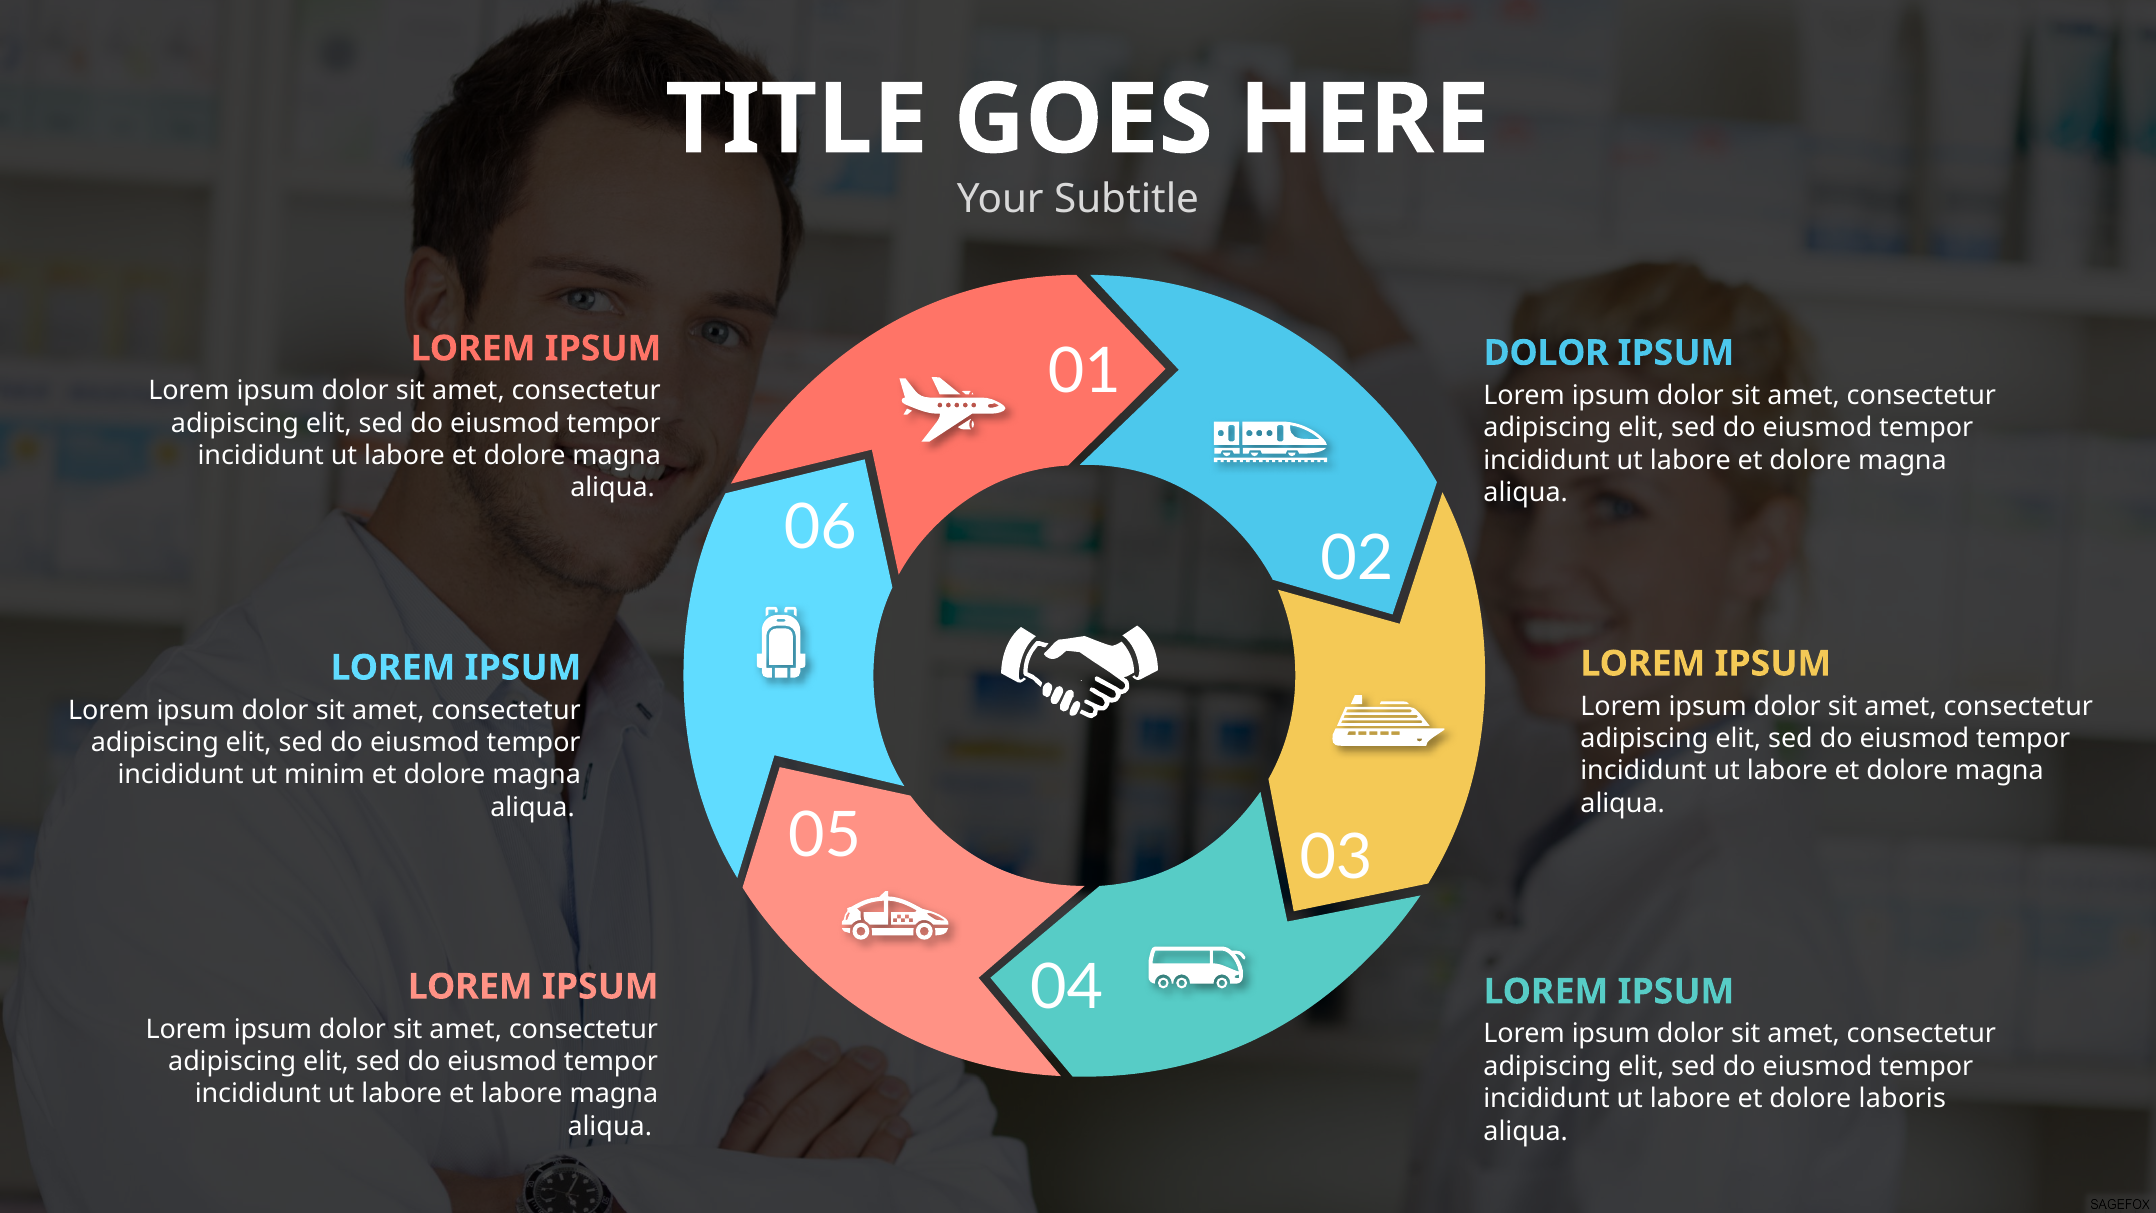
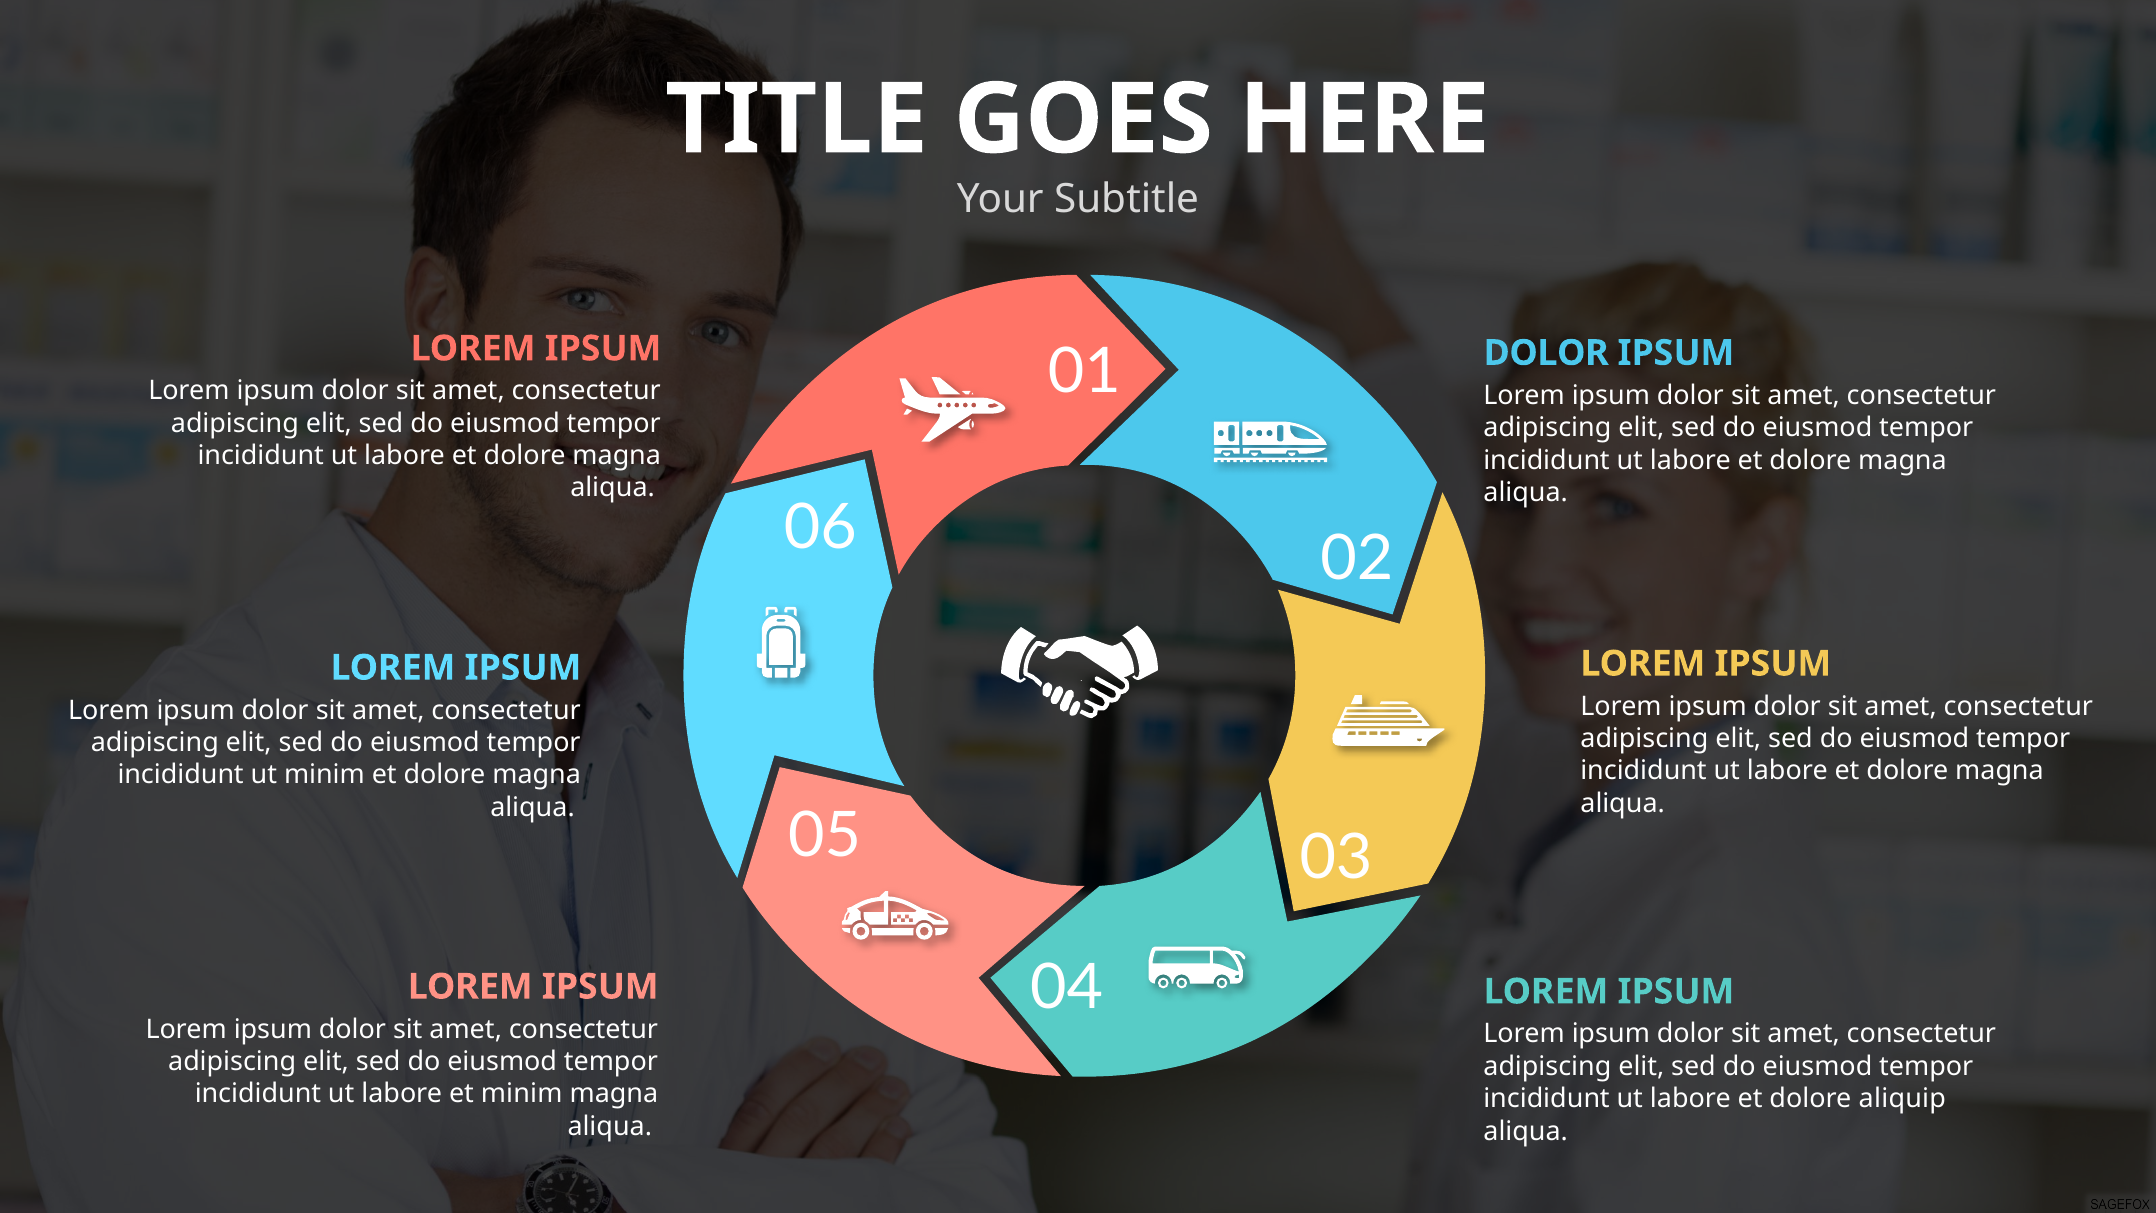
et labore: labore -> minim
laboris: laboris -> aliquip
